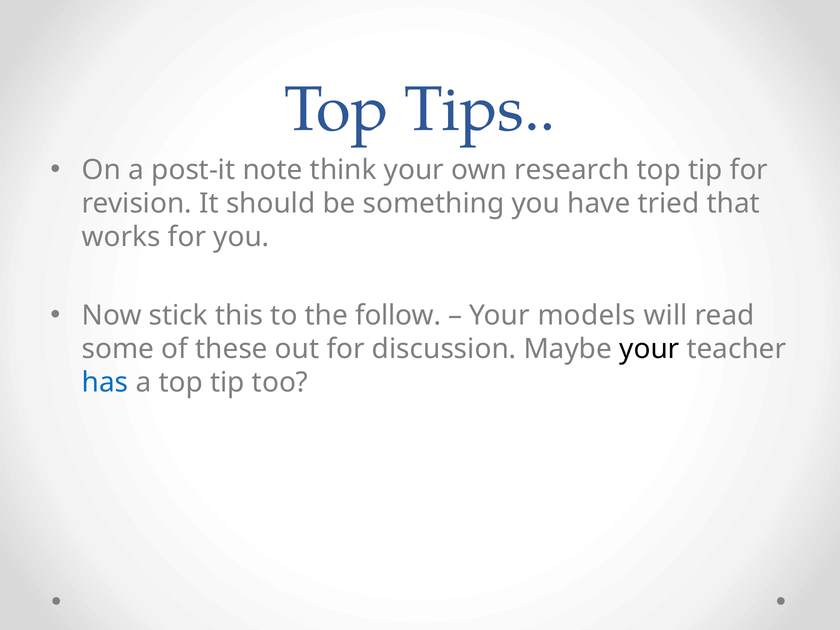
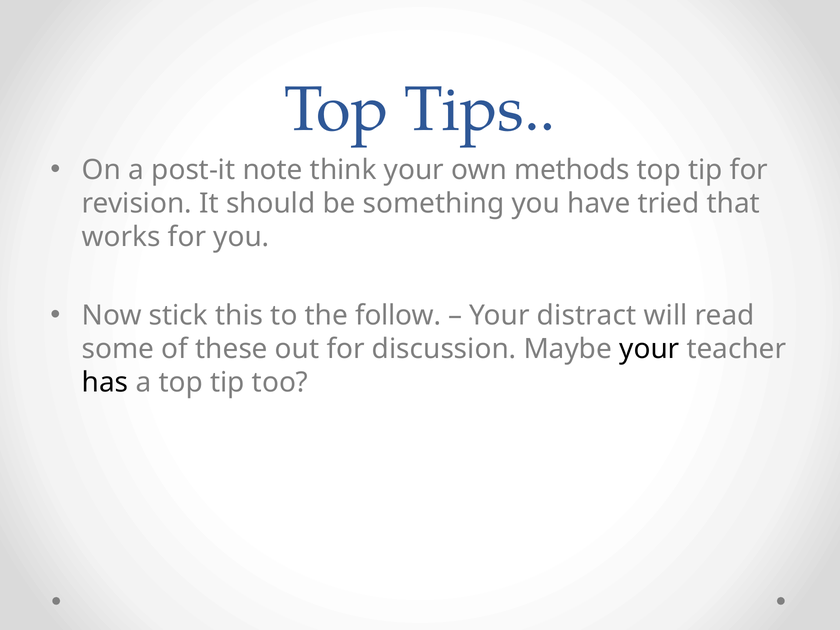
research: research -> methods
models: models -> distract
has colour: blue -> black
